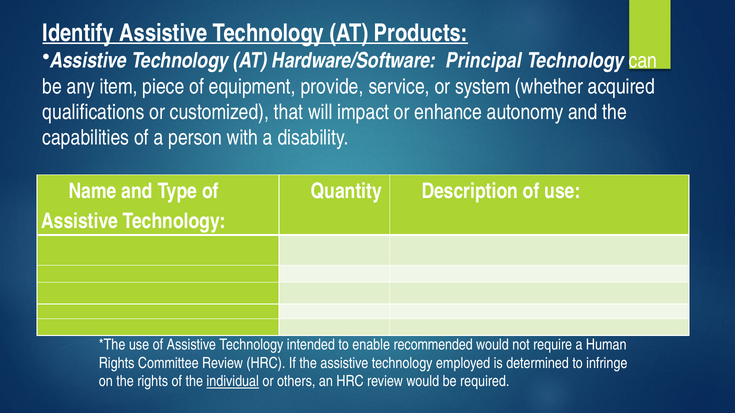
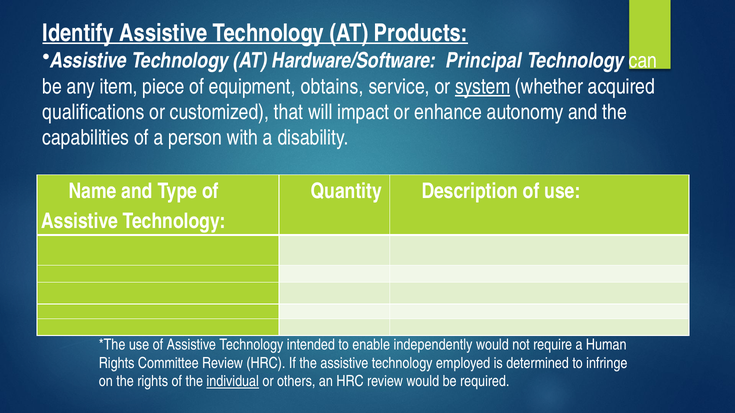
provide: provide -> obtains
system underline: none -> present
recommended: recommended -> independently
